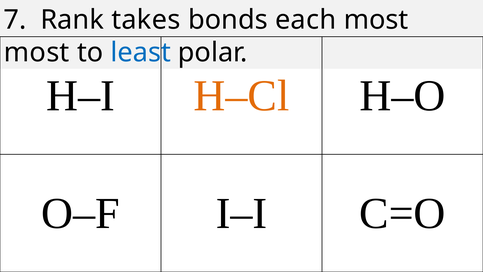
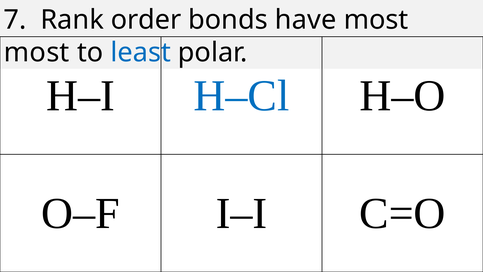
takes: takes -> order
each: each -> have
H–Cl colour: orange -> blue
